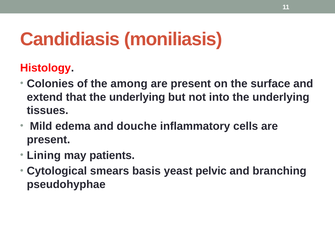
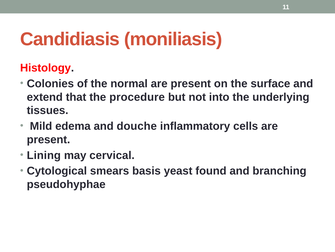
among: among -> normal
underlying at (137, 97): underlying -> procedure
patients: patients -> cervical
pelvic: pelvic -> found
